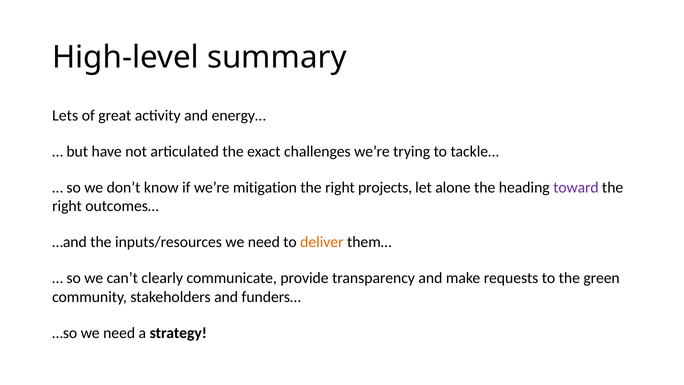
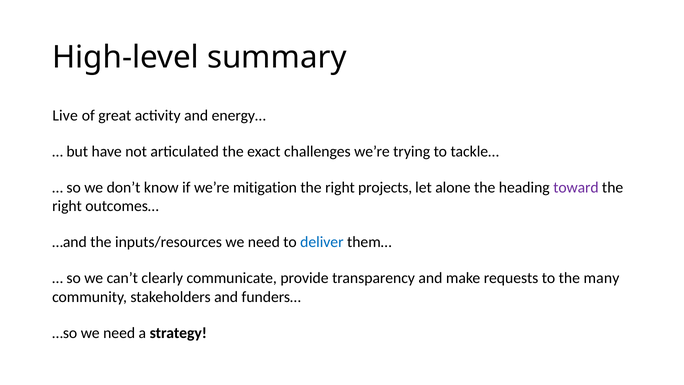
Lets: Lets -> Live
deliver colour: orange -> blue
green: green -> many
